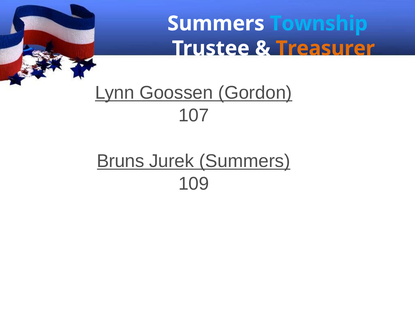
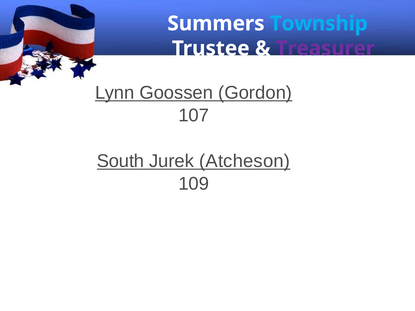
Treasurer colour: orange -> purple
Bruns: Bruns -> South
Jurek Summers: Summers -> Atcheson
